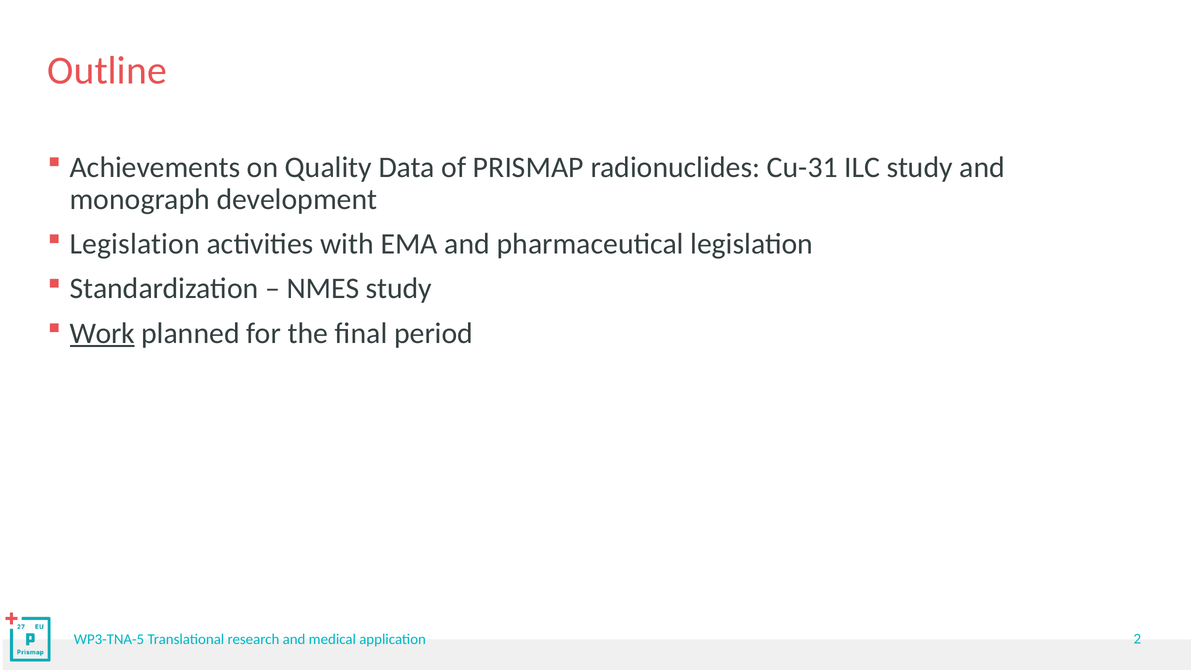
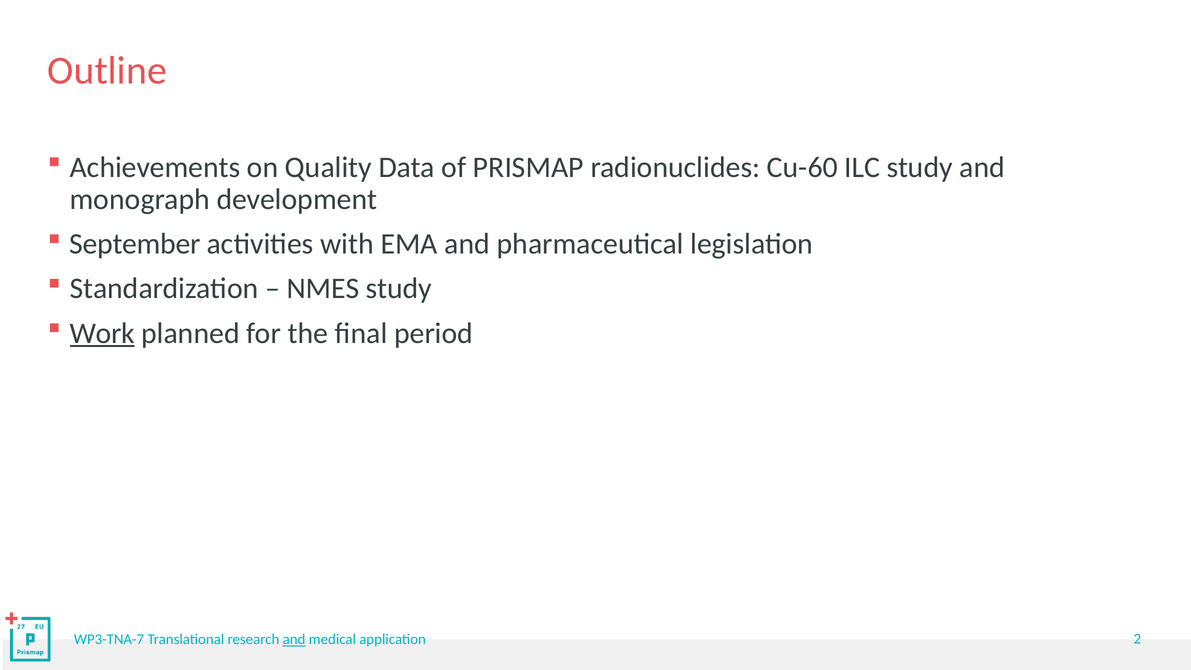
Cu-31: Cu-31 -> Cu-60
Legislation at (135, 244): Legislation -> September
WP3-TNA-5: WP3-TNA-5 -> WP3-TNA-7
and at (294, 639) underline: none -> present
